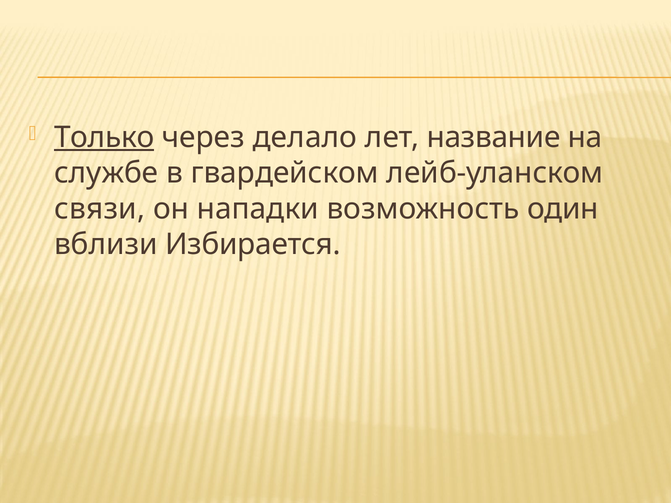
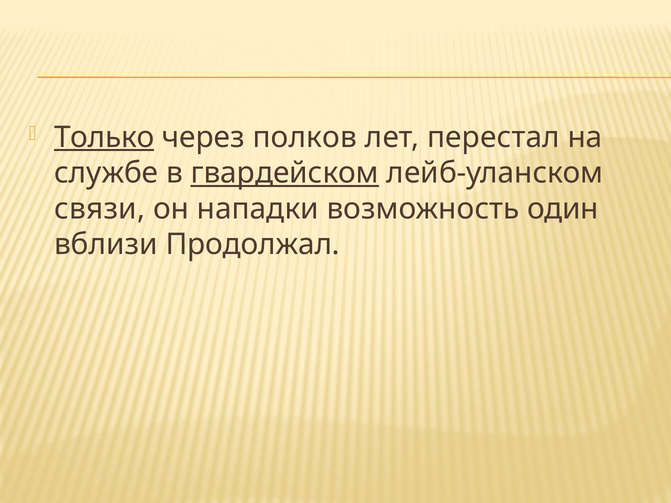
делало: делало -> полков
название: название -> перестал
гвардейском underline: none -> present
Избирается: Избирается -> Продолжал
